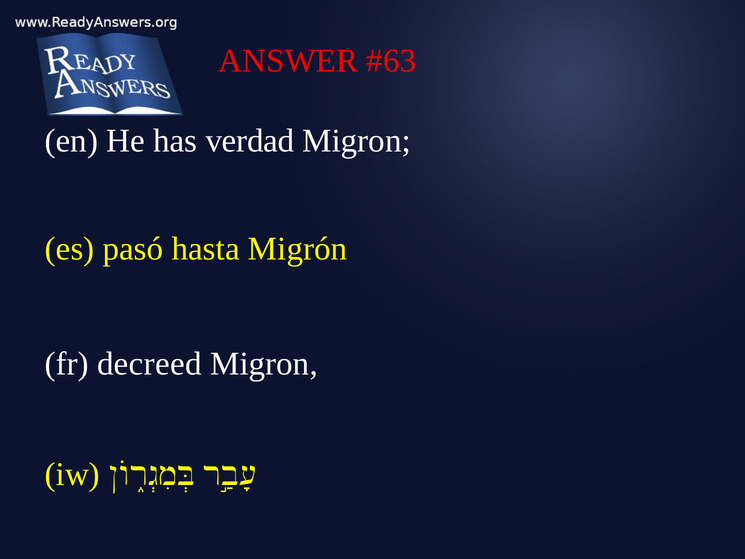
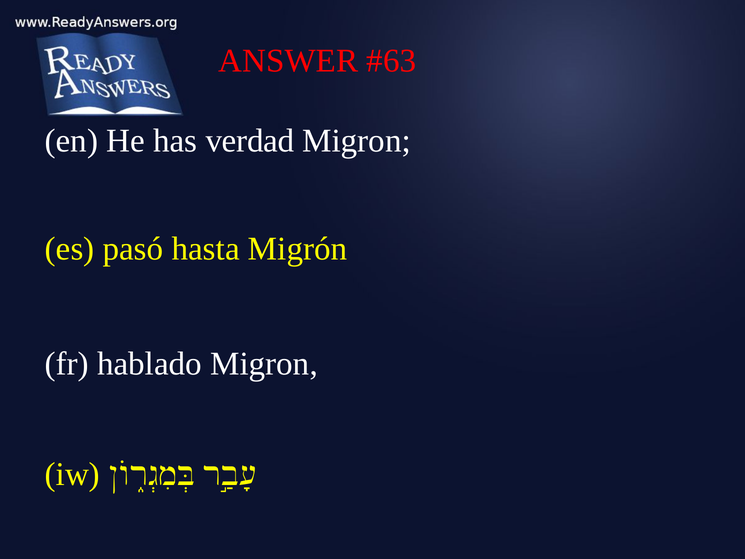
decreed: decreed -> hablado
